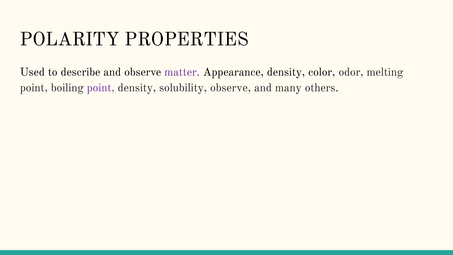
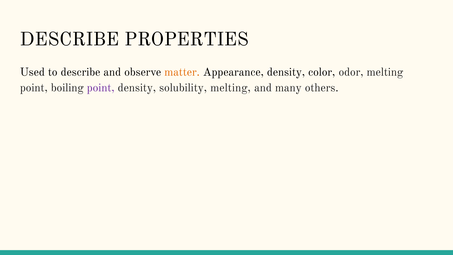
POLARITY at (70, 39): POLARITY -> DESCRIBE
matter colour: purple -> orange
solubility observe: observe -> melting
